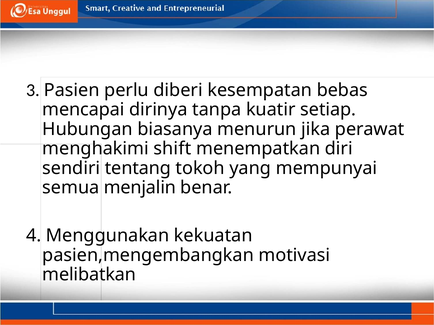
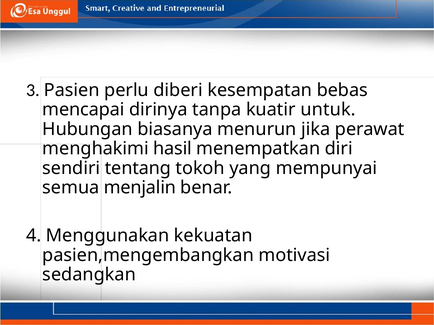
setiap: setiap -> untuk
shift: shift -> hasil
melibatkan: melibatkan -> sedangkan
